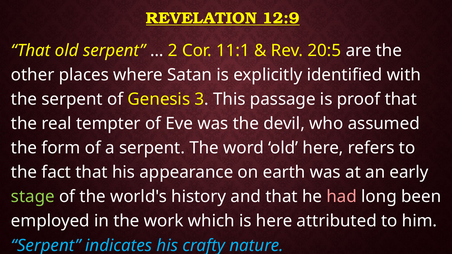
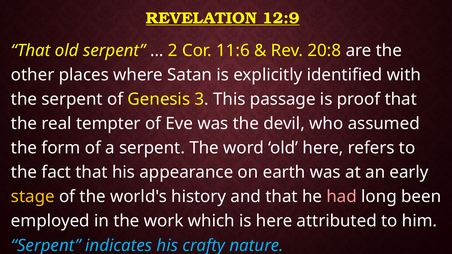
11:1: 11:1 -> 11:6
20:5: 20:5 -> 20:8
stage colour: light green -> yellow
